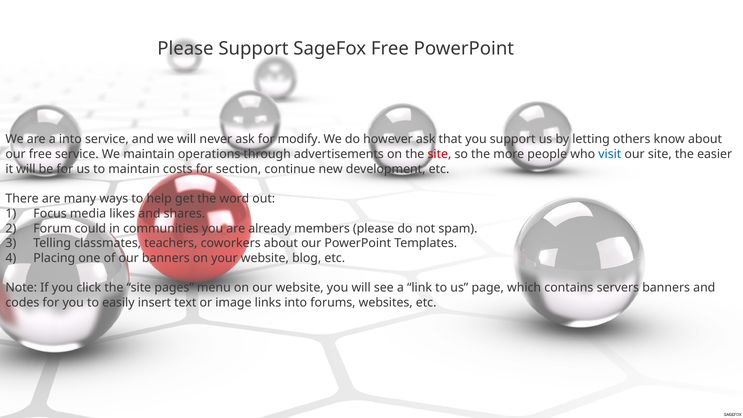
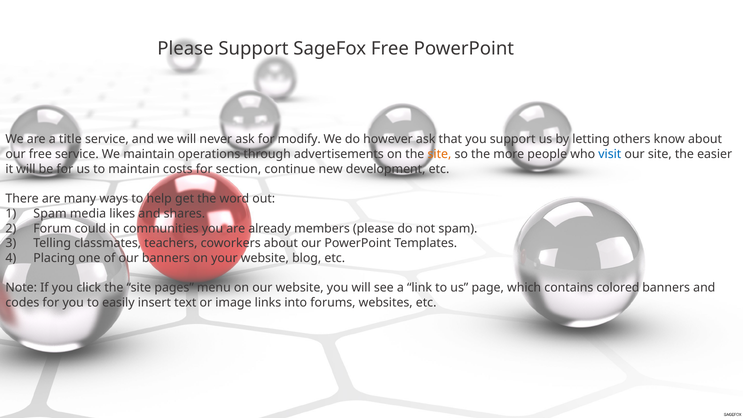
a into: into -> title
site at (439, 154) colour: red -> orange
Focus at (50, 214): Focus -> Spam
servers: servers -> colored
